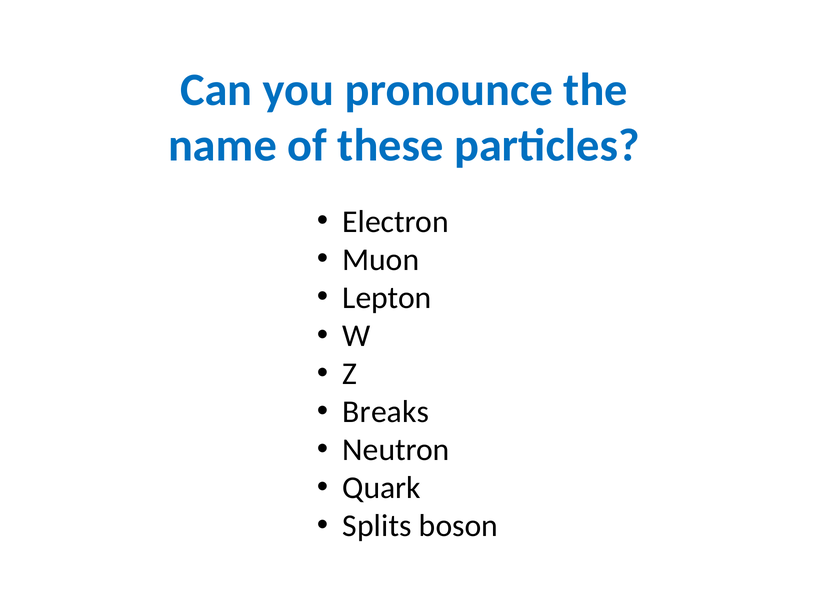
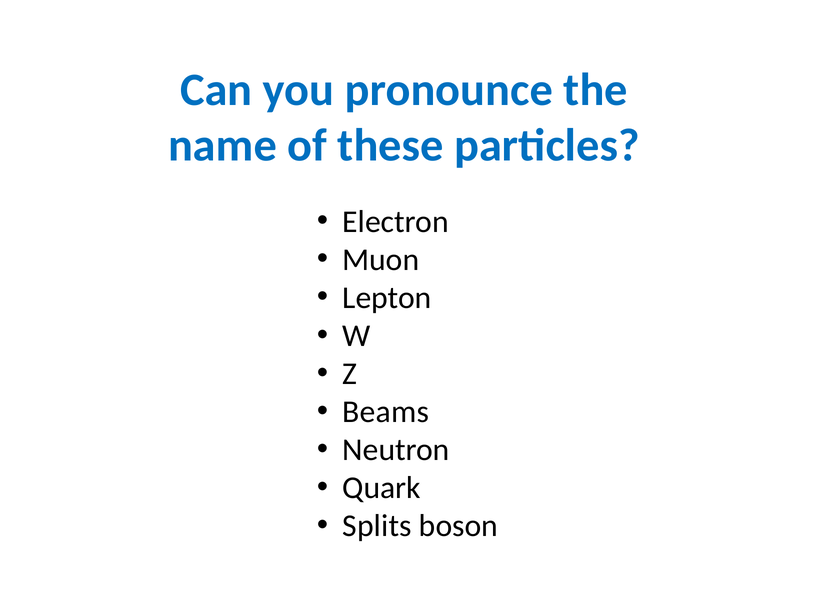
Breaks: Breaks -> Beams
